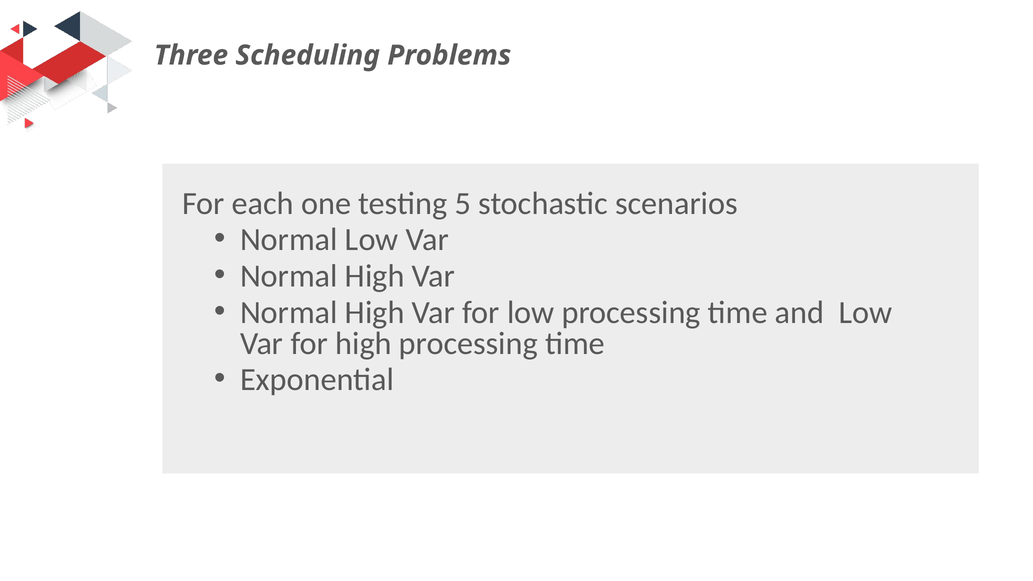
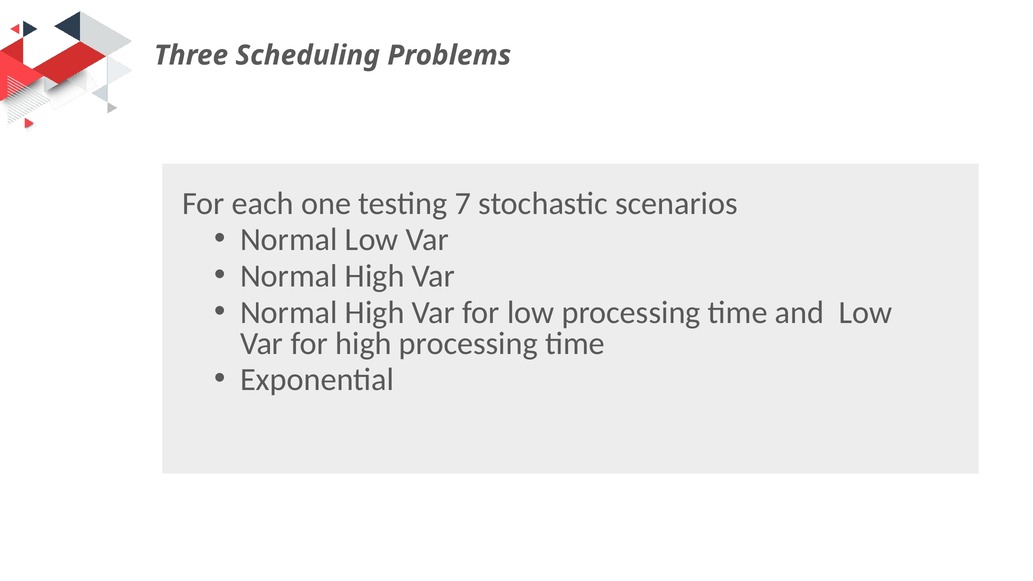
5: 5 -> 7
